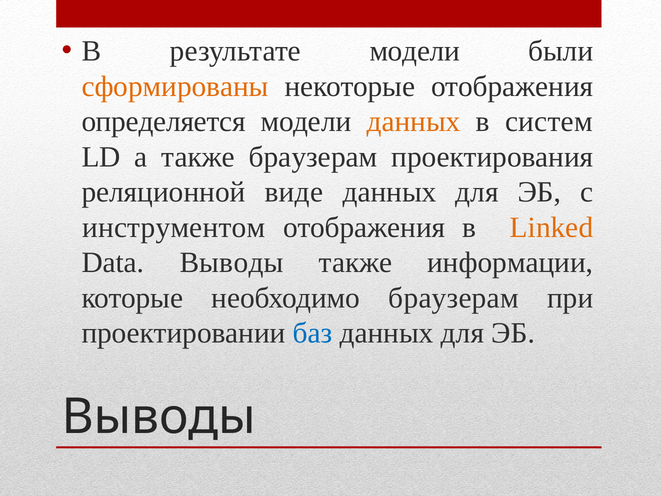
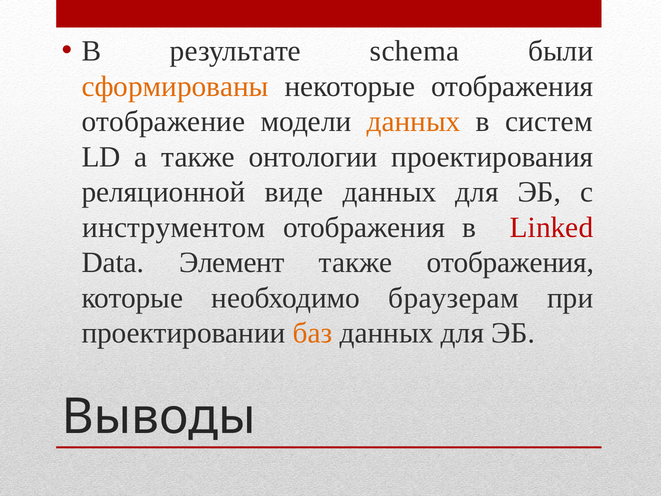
результате модели: модели -> schema
определяется: определяется -> отображение
также браузерам: браузерам -> онтологии
Linked colour: orange -> red
Data Выводы: Выводы -> Элемент
также информации: информации -> отображения
баз colour: blue -> orange
